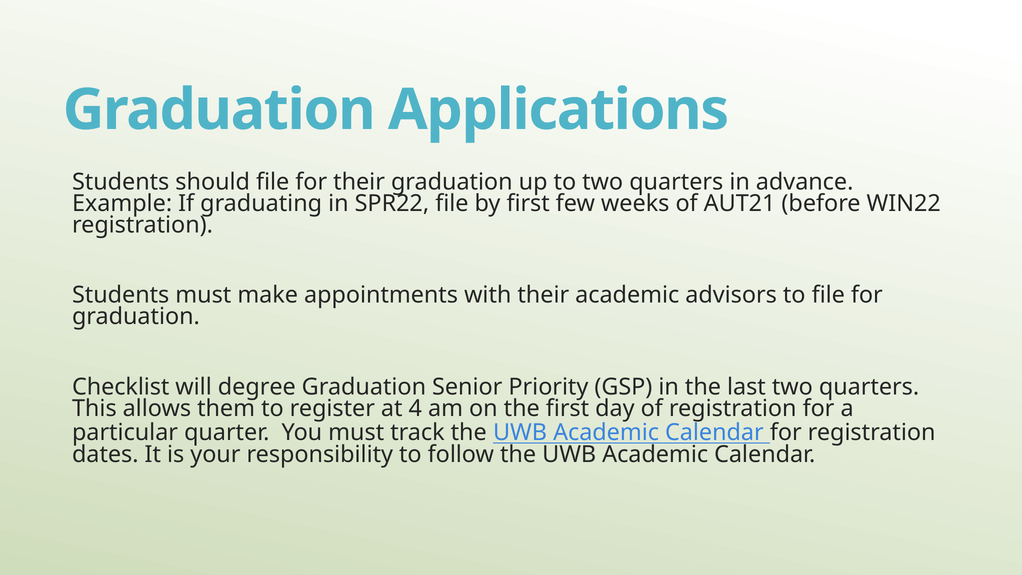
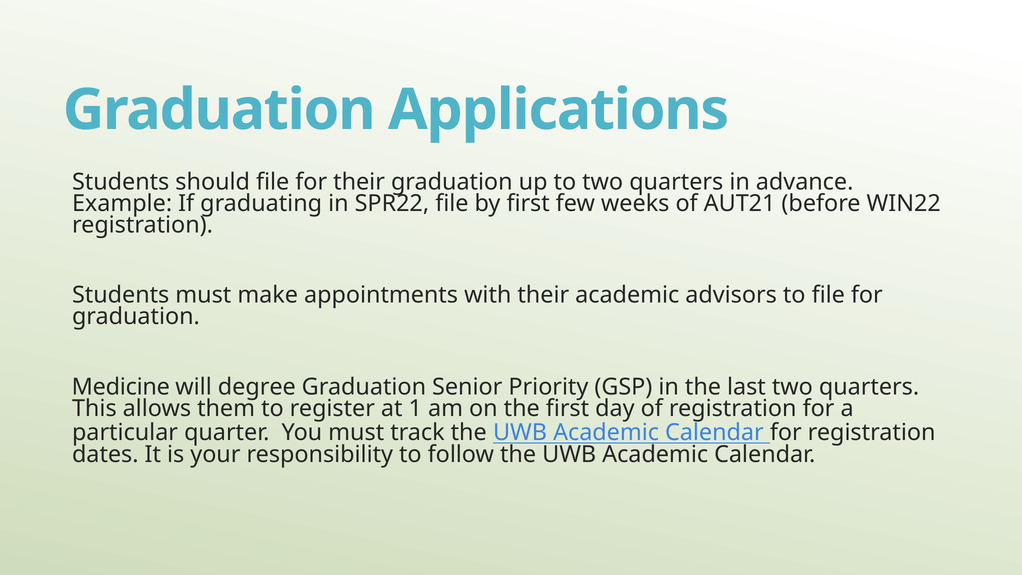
Checklist: Checklist -> Medicine
4: 4 -> 1
